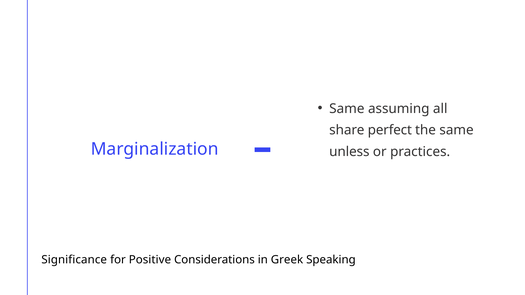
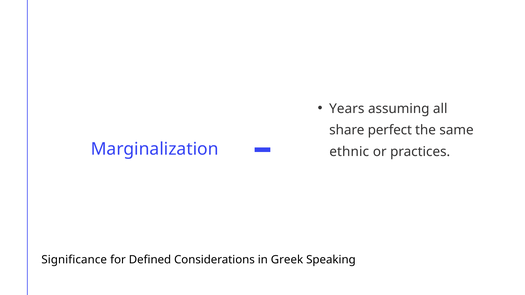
Same at (347, 109): Same -> Years
unless: unless -> ethnic
Positive: Positive -> Defined
